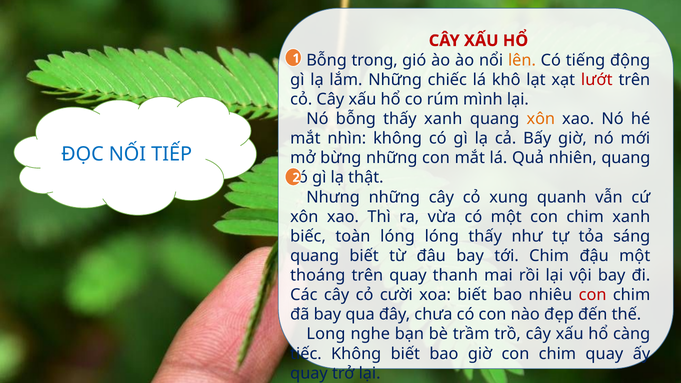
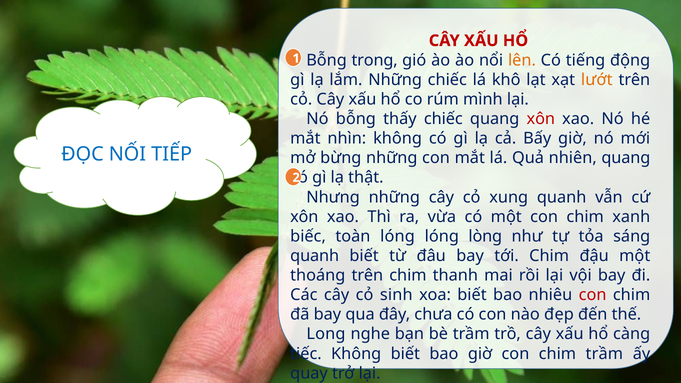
lướt colour: red -> orange
thấy xanh: xanh -> chiếc
xôn at (541, 119) colour: orange -> red
lóng thấy: thấy -> lòng
quang at (315, 256): quang -> quanh
trên quay: quay -> chim
cười: cười -> sinh
chim quay: quay -> trầm
